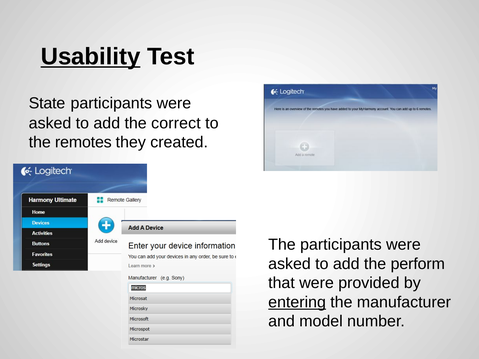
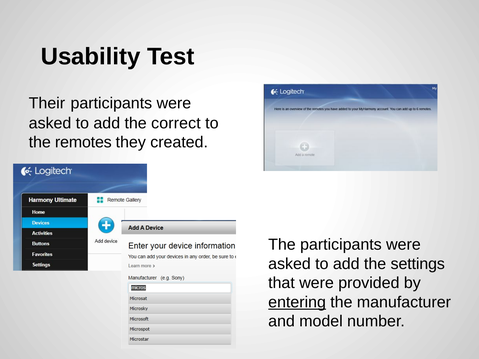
Usability underline: present -> none
State: State -> Their
perform: perform -> settings
